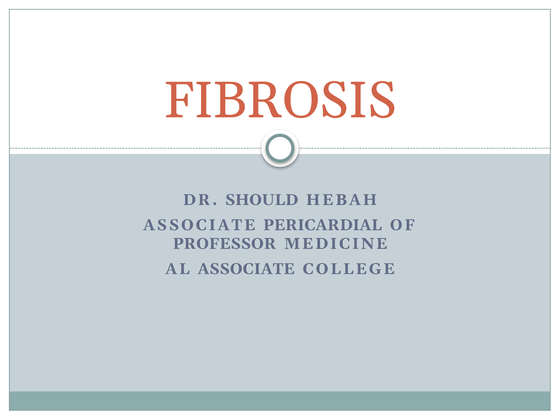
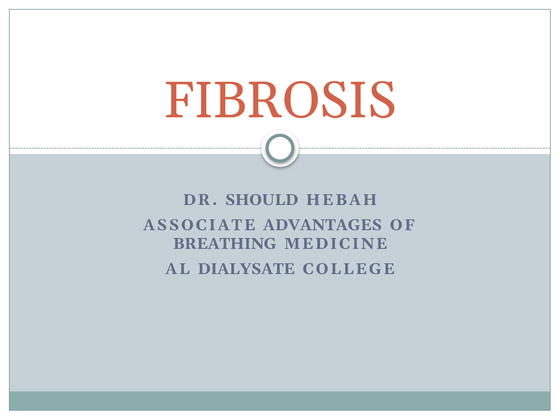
PERICARDIAL: PERICARDIAL -> ADVANTAGES
PROFESSOR: PROFESSOR -> BREATHING
AL ASSOCIATE: ASSOCIATE -> DIALYSATE
